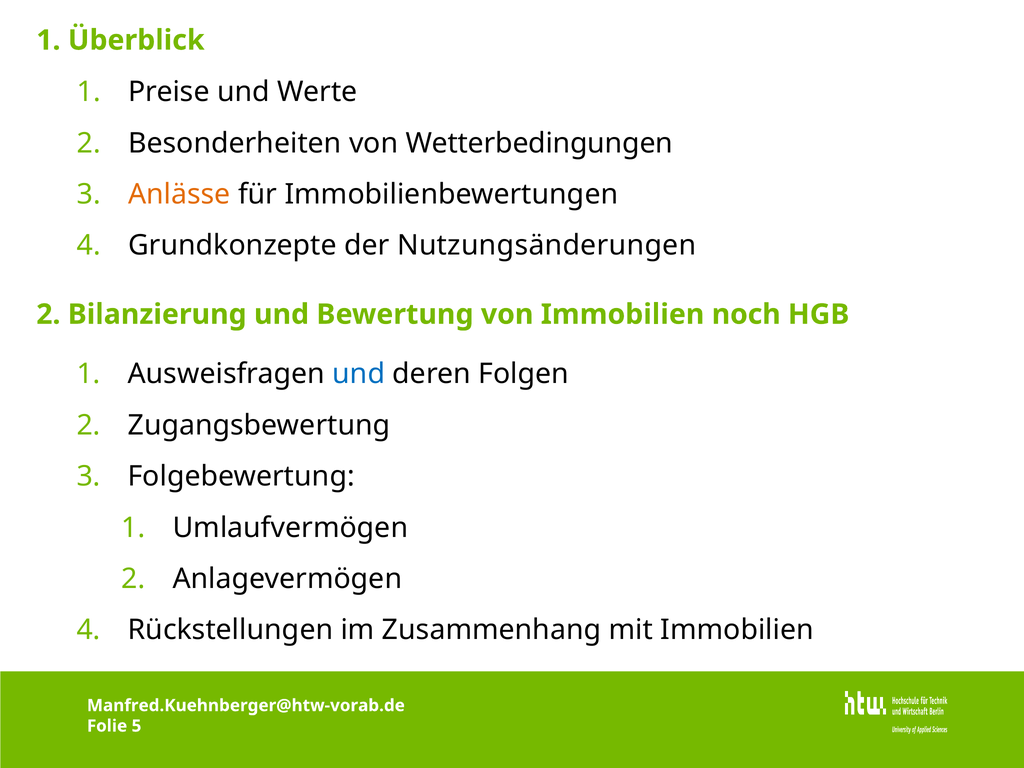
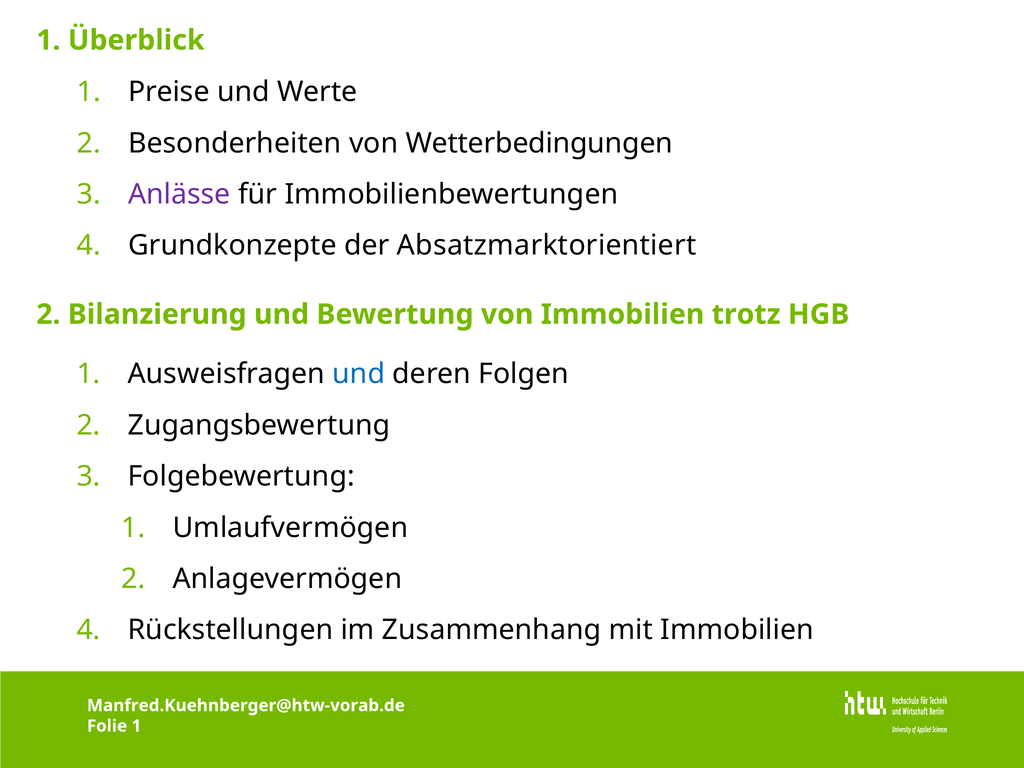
Anlässe colour: orange -> purple
Nutzungsänderungen: Nutzungsänderungen -> Absatzmarktorientiert
noch: noch -> trotz
Folie 5: 5 -> 1
